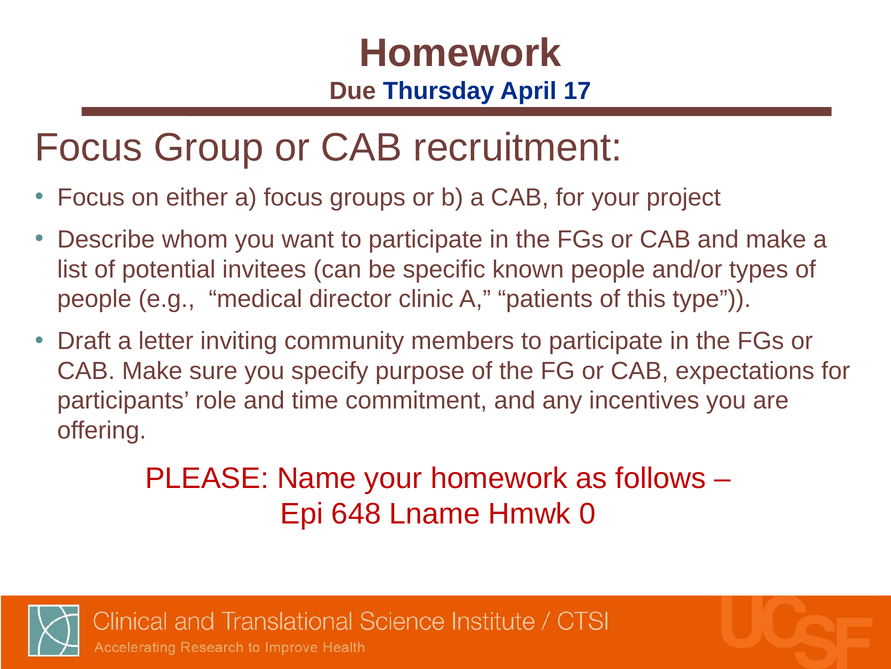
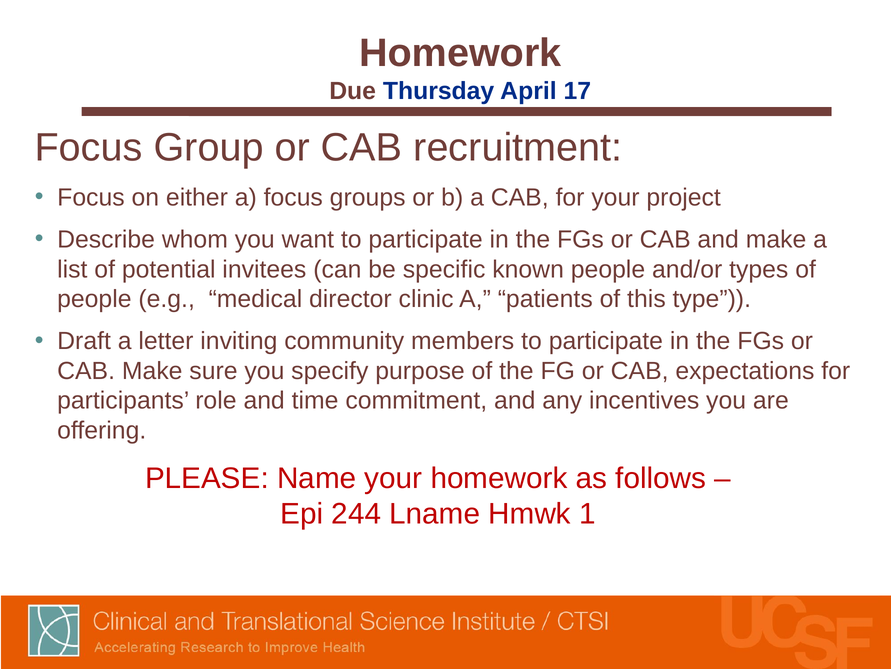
648: 648 -> 244
0: 0 -> 1
